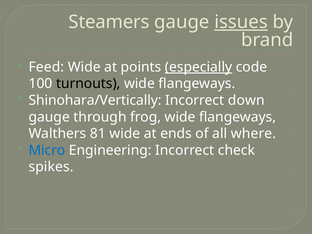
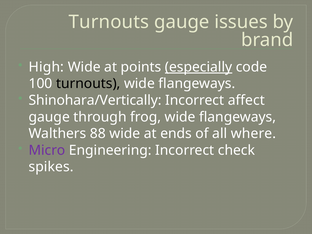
Steamers at (109, 22): Steamers -> Turnouts
issues underline: present -> none
Feed: Feed -> High
down: down -> affect
81: 81 -> 88
Micro colour: blue -> purple
